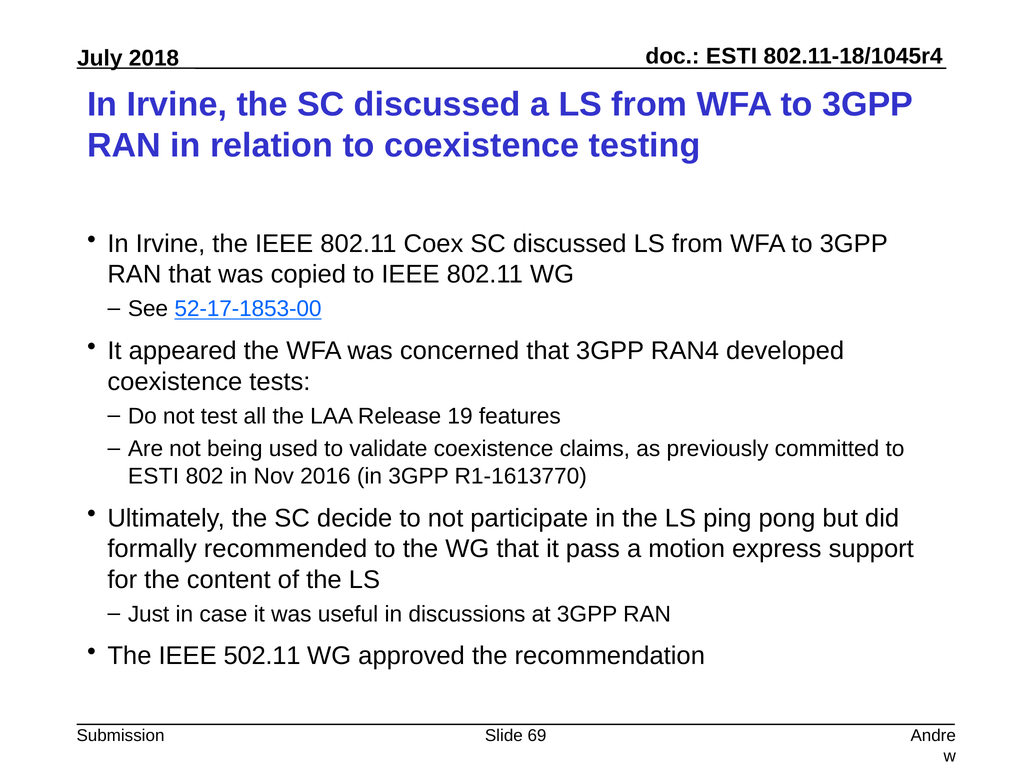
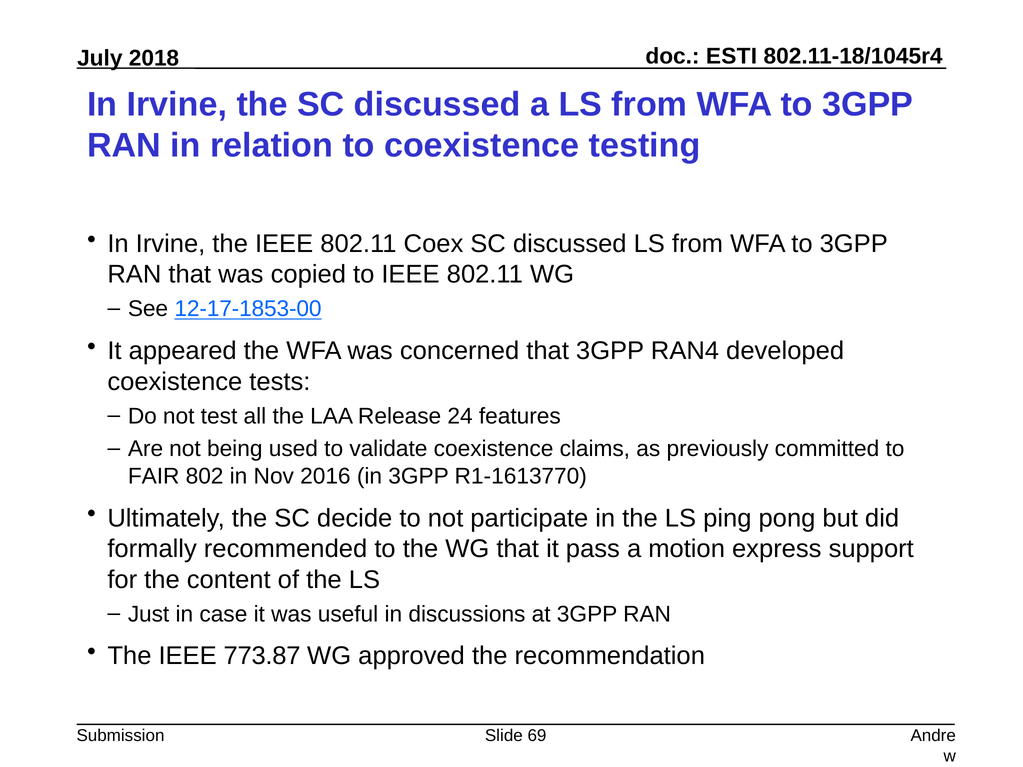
52-17-1853-00: 52-17-1853-00 -> 12-17-1853-00
19: 19 -> 24
ESTI at (154, 476): ESTI -> FAIR
502.11: 502.11 -> 773.87
